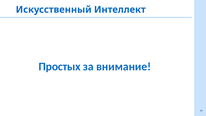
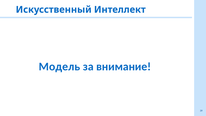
Простых: Простых -> Модель
